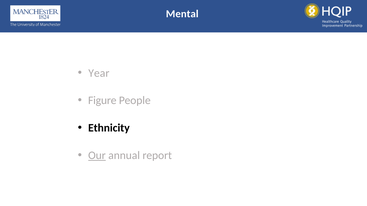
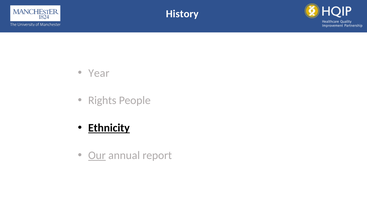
Mental: Mental -> History
Figure: Figure -> Rights
Ethnicity underline: none -> present
